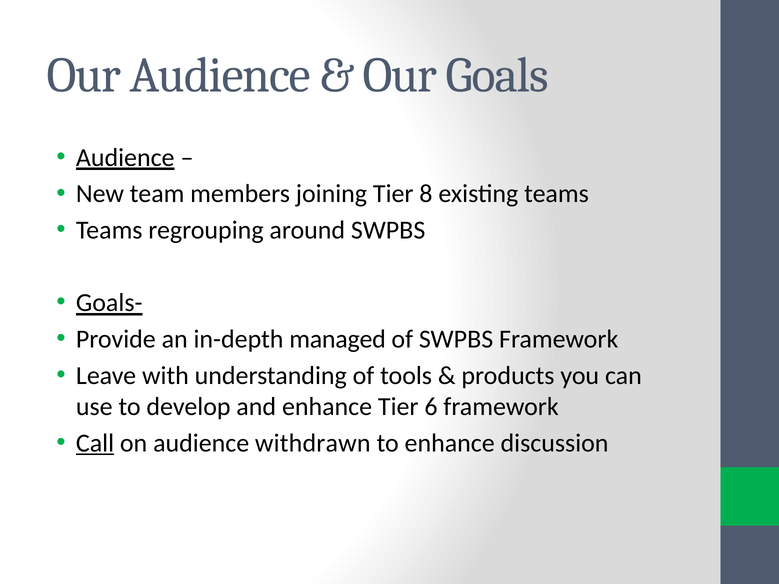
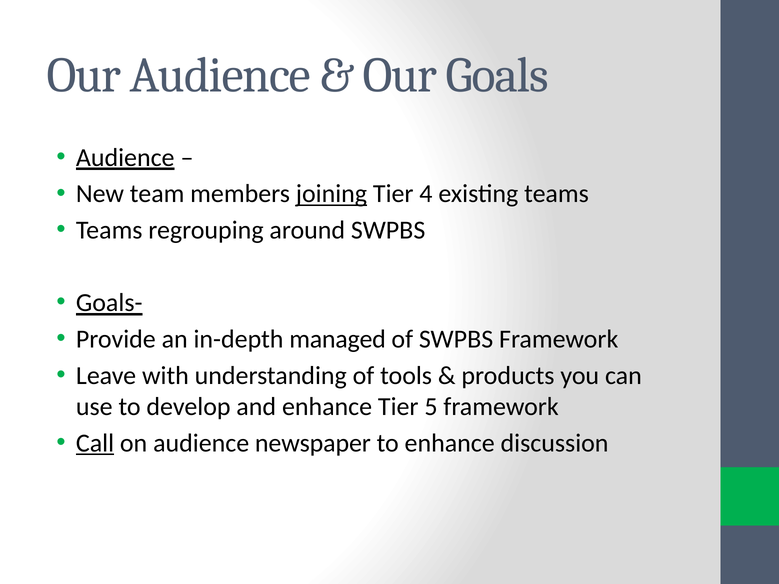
joining underline: none -> present
8: 8 -> 4
6: 6 -> 5
withdrawn: withdrawn -> newspaper
